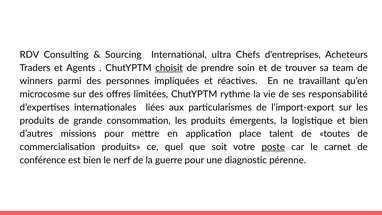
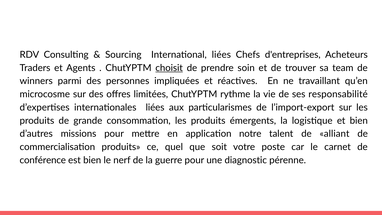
International ultra: ultra -> liées
place: place -> notre
toutes: toutes -> alliant
poste underline: present -> none
